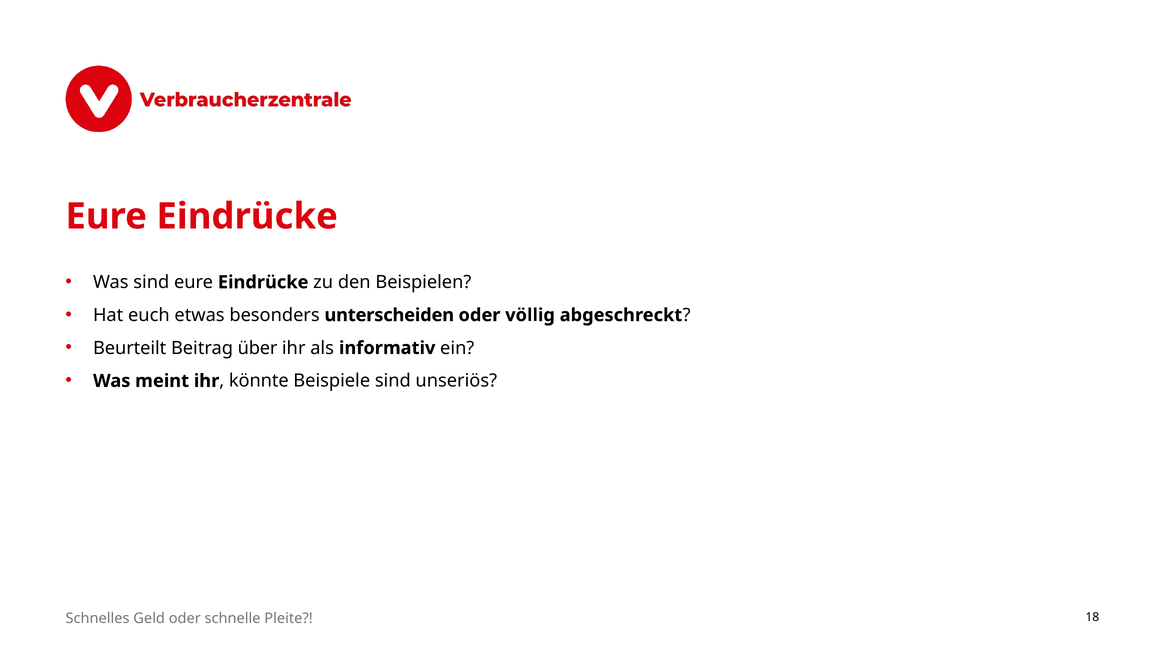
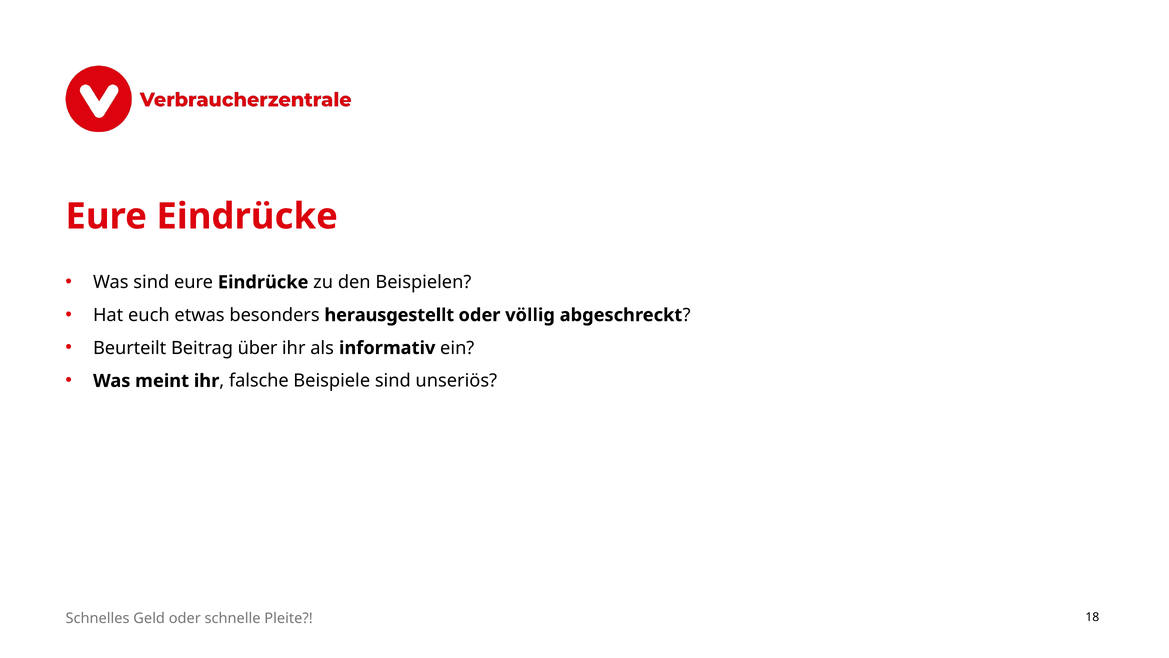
unterscheiden: unterscheiden -> herausgestellt
könnte: könnte -> falsche
